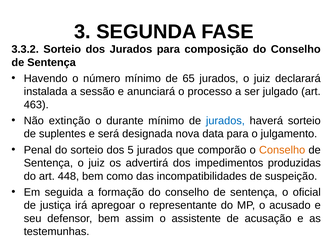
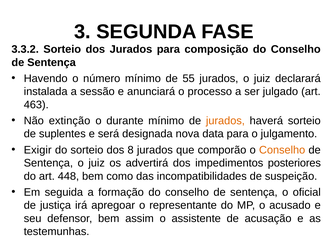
65: 65 -> 55
jurados at (225, 121) colour: blue -> orange
Penal: Penal -> Exigir
5: 5 -> 8
produzidas: produzidas -> posteriores
